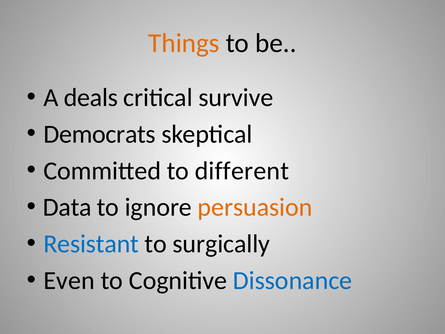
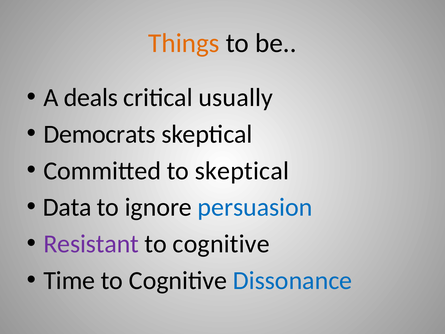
survive: survive -> usually
to different: different -> skeptical
persuasion colour: orange -> blue
Resistant colour: blue -> purple
surgically at (221, 244): surgically -> cognitive
Even: Even -> Time
